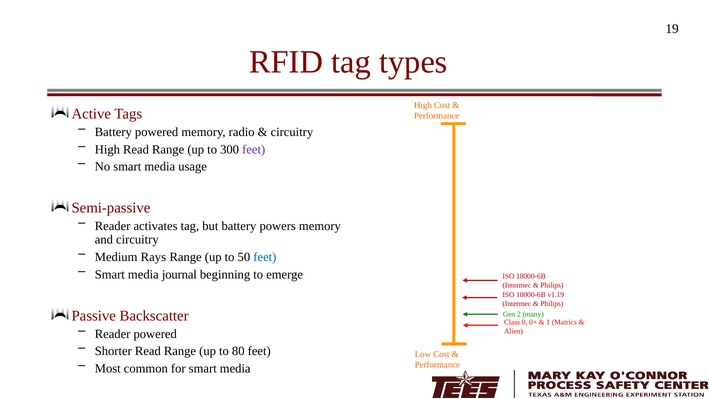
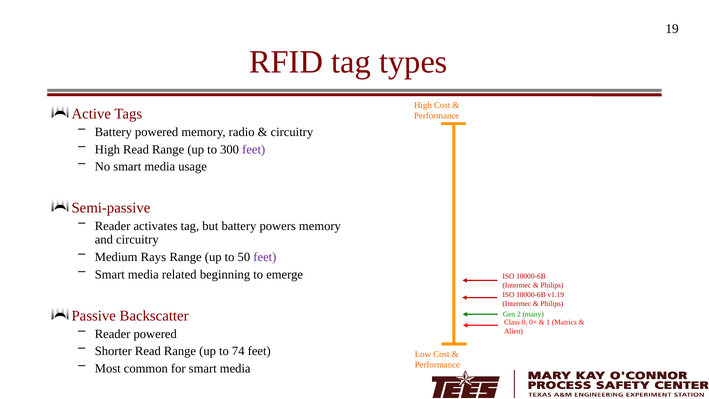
feet at (265, 257) colour: blue -> purple
journal: journal -> related
80: 80 -> 74
